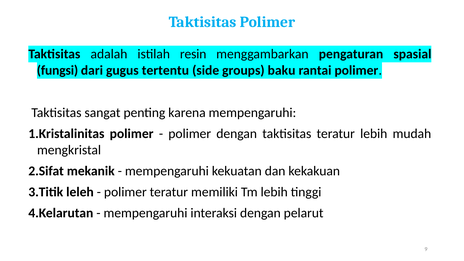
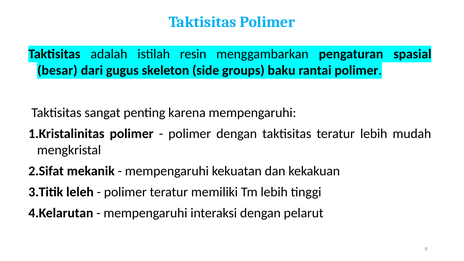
fungsi: fungsi -> besar
tertentu: tertentu -> skeleton
